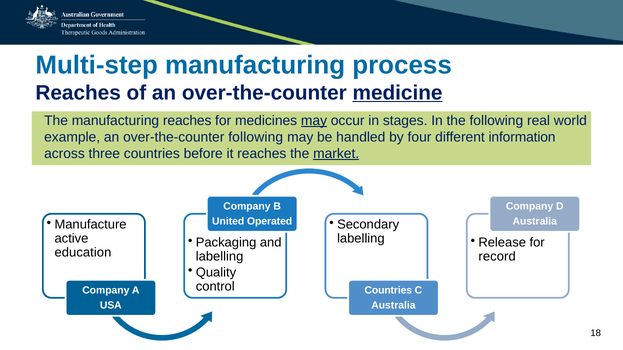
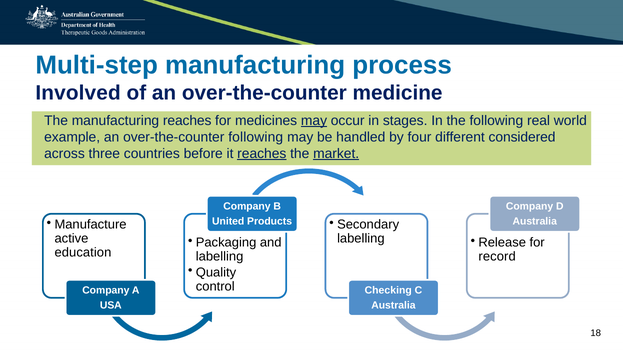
Reaches at (78, 93): Reaches -> Involved
medicine underline: present -> none
information: information -> considered
reaches at (262, 154) underline: none -> present
Operated: Operated -> Products
Countries at (388, 291): Countries -> Checking
